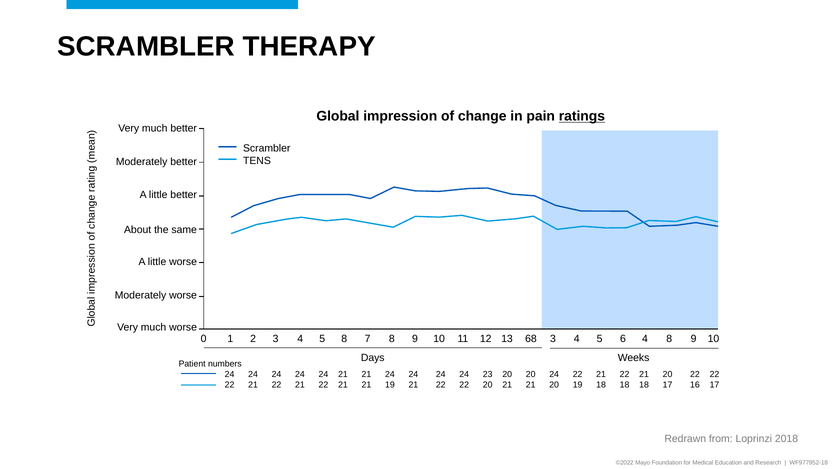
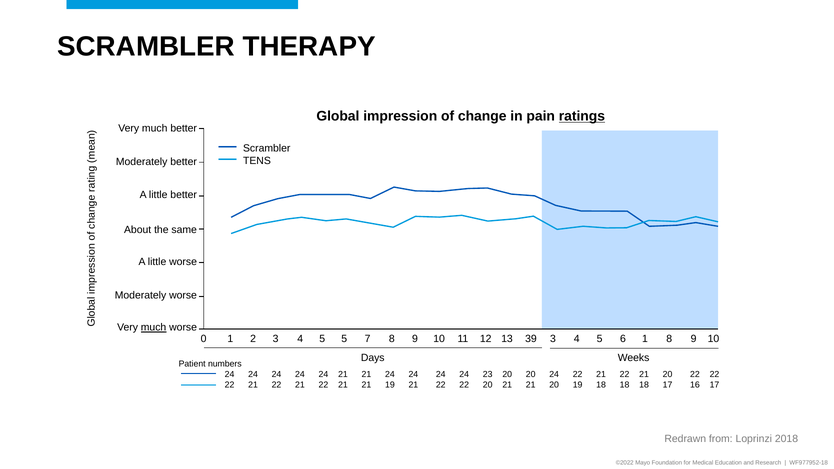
much at (154, 328) underline: none -> present
5 8: 8 -> 5
68: 68 -> 39
6 4: 4 -> 1
